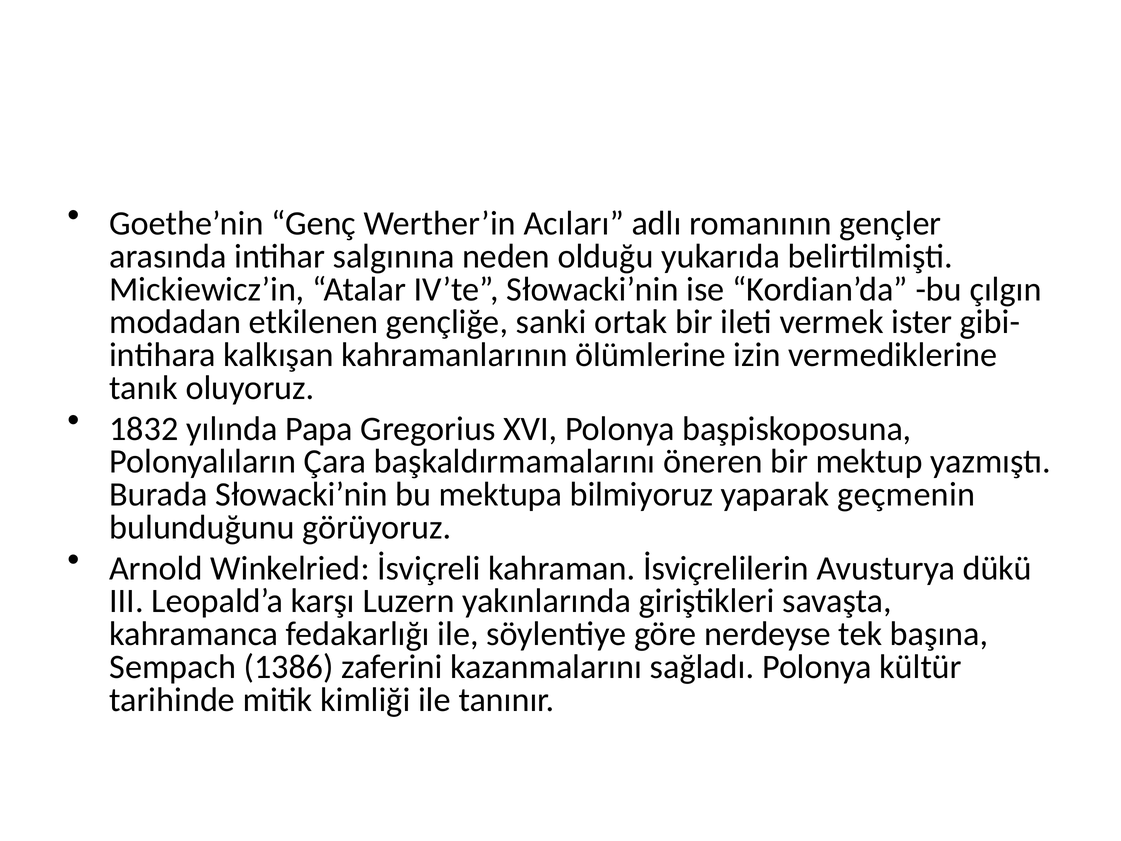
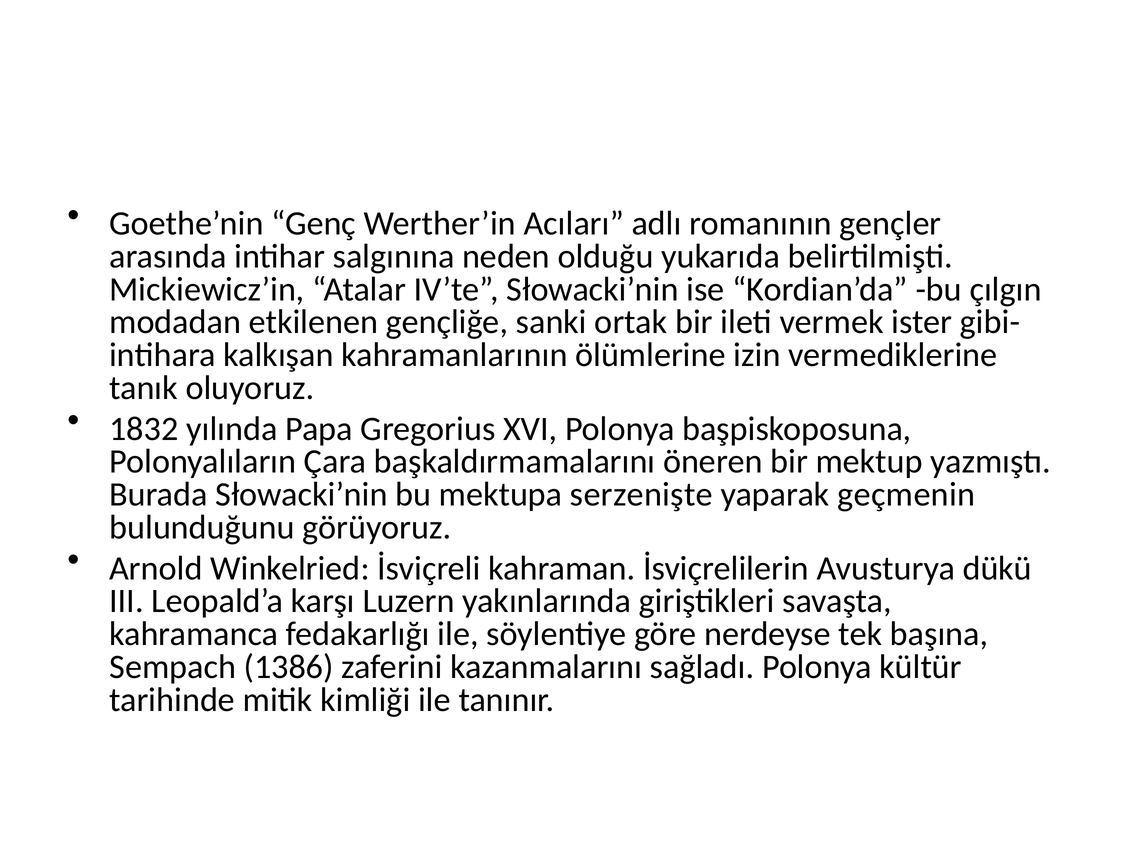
bilmiyoruz: bilmiyoruz -> serzenişte
